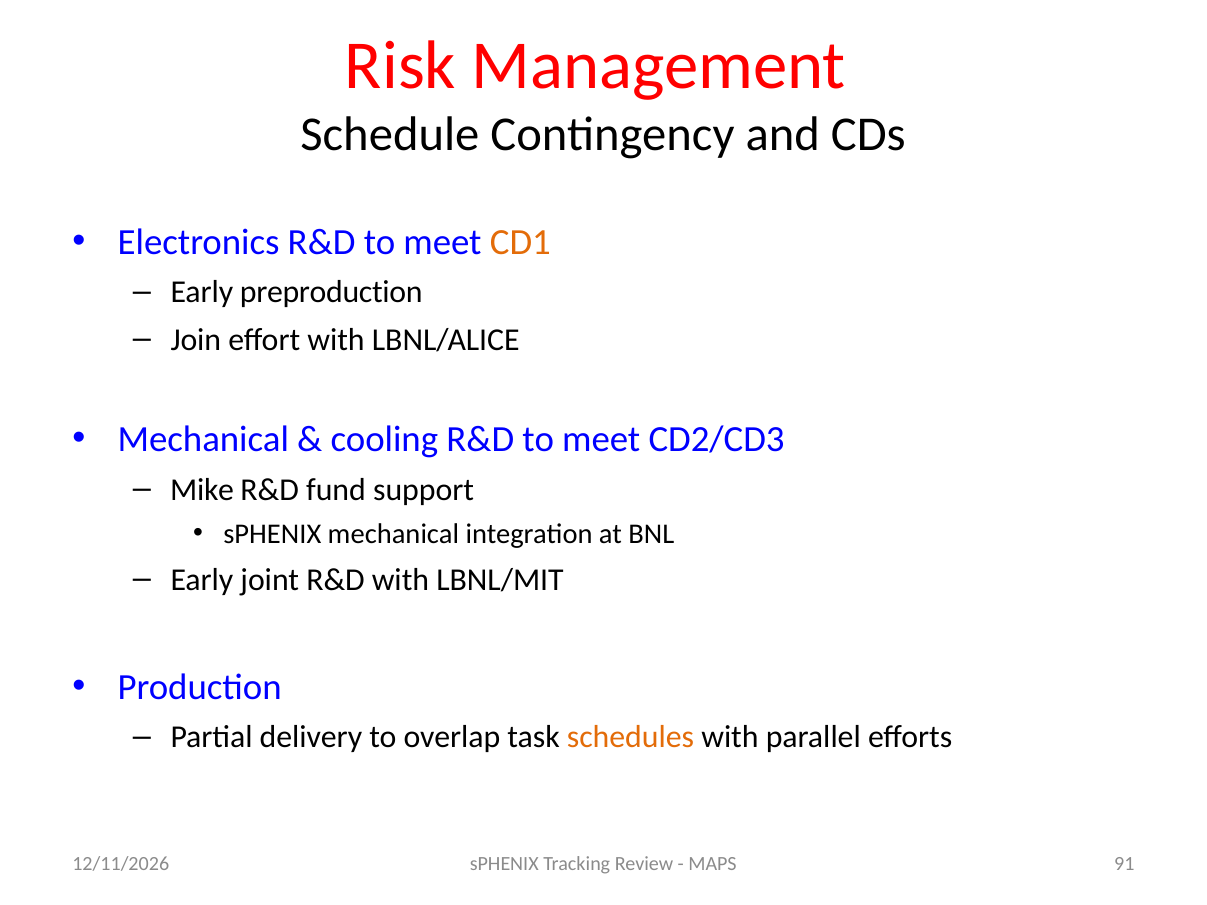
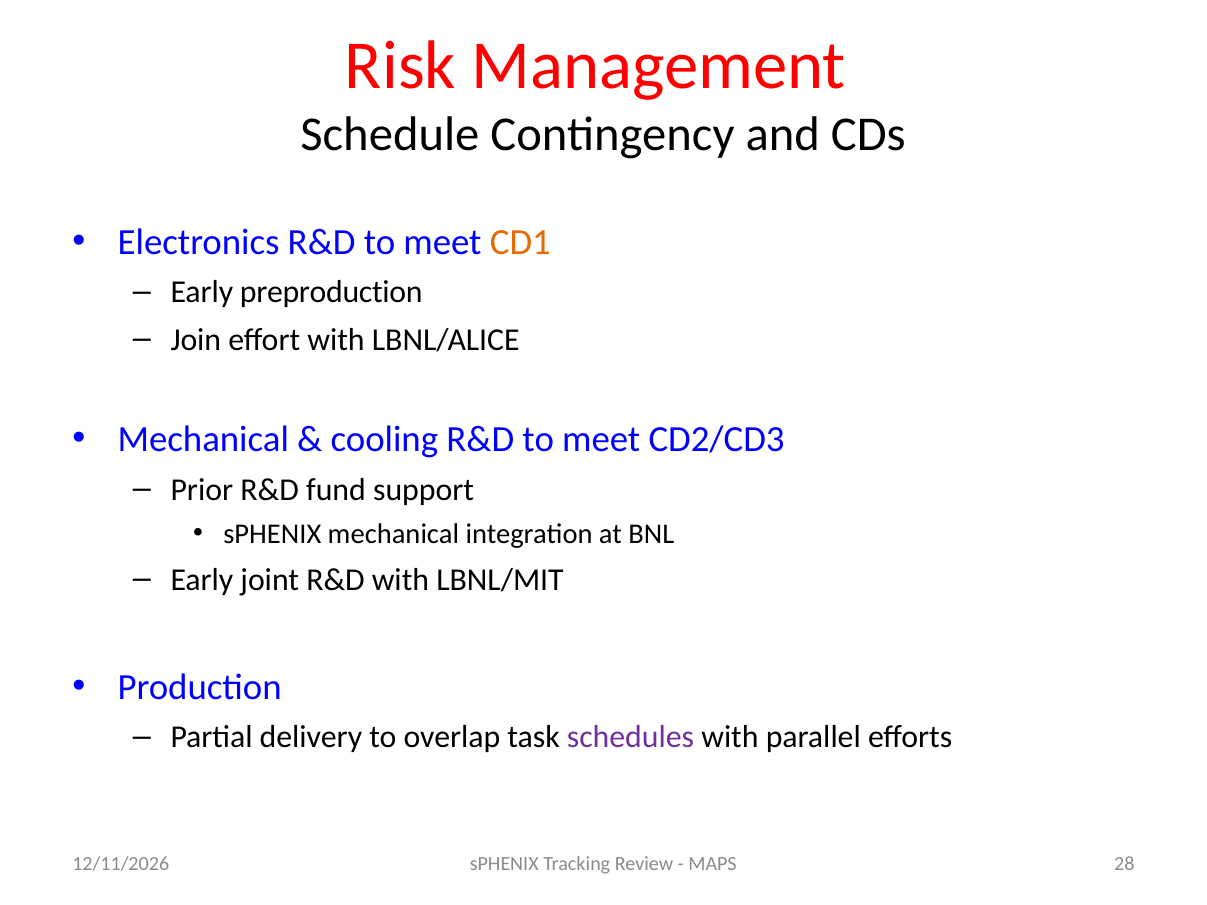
Mike: Mike -> Prior
schedules colour: orange -> purple
91: 91 -> 28
